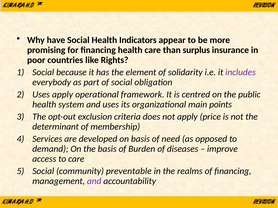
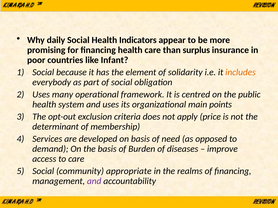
have: have -> daily
Rights: Rights -> Infant
includes colour: purple -> orange
Uses apply: apply -> many
preventable: preventable -> appropriate
